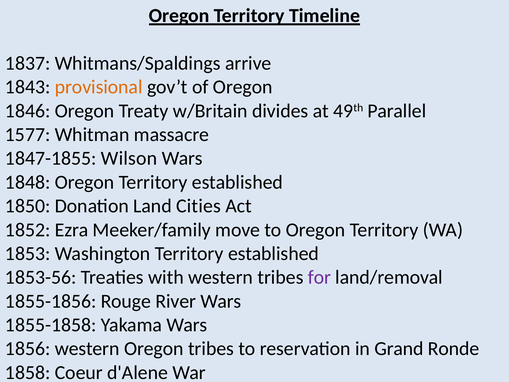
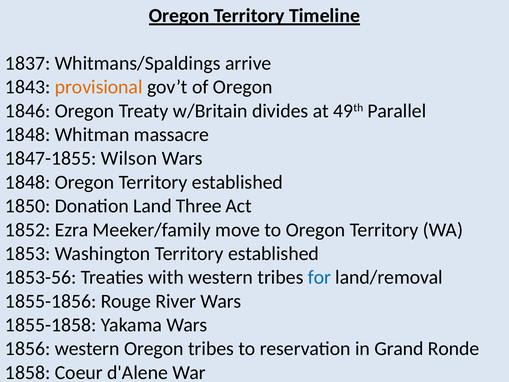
1577 at (28, 135): 1577 -> 1848
Cities: Cities -> Three
for at (319, 277) colour: purple -> blue
